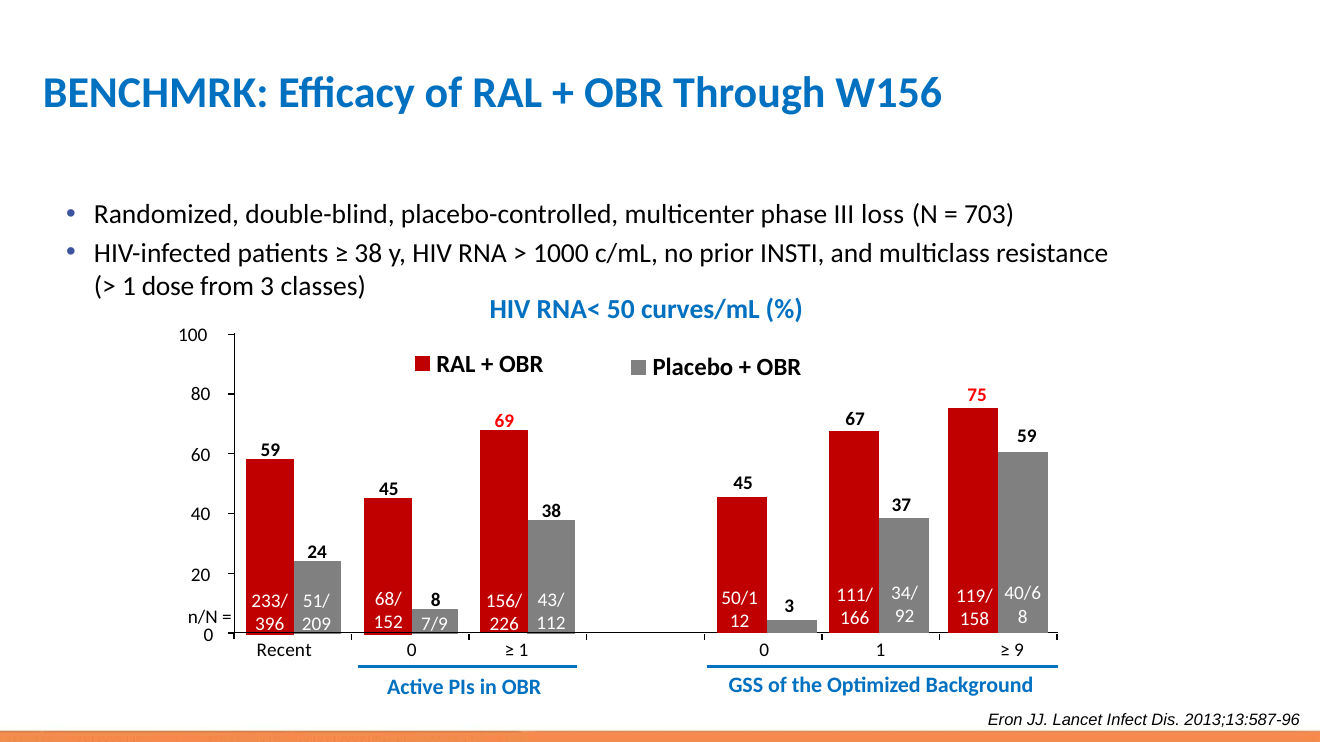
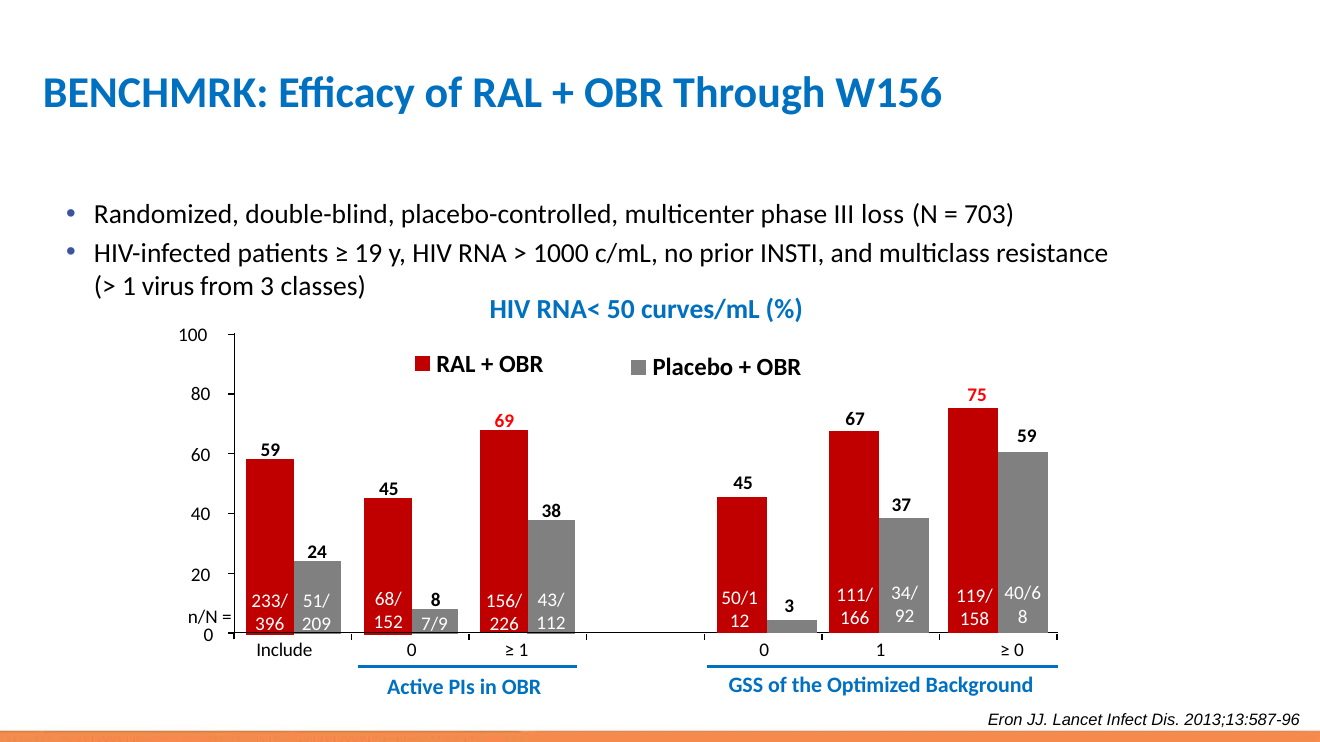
38 at (368, 254): 38 -> 19
dose: dose -> virus
Recent: Recent -> Include
9 at (1019, 651): 9 -> 0
